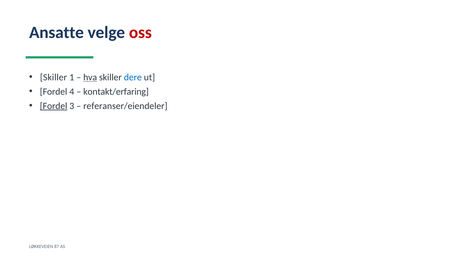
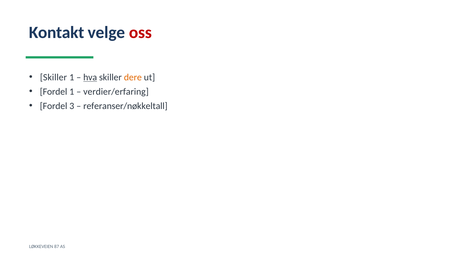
Ansatte: Ansatte -> Kontakt
dere colour: blue -> orange
Fordel 4: 4 -> 1
kontakt/erfaring: kontakt/erfaring -> verdier/erfaring
Fordel at (54, 106) underline: present -> none
referanser/eiendeler: referanser/eiendeler -> referanser/nøkkeltall
